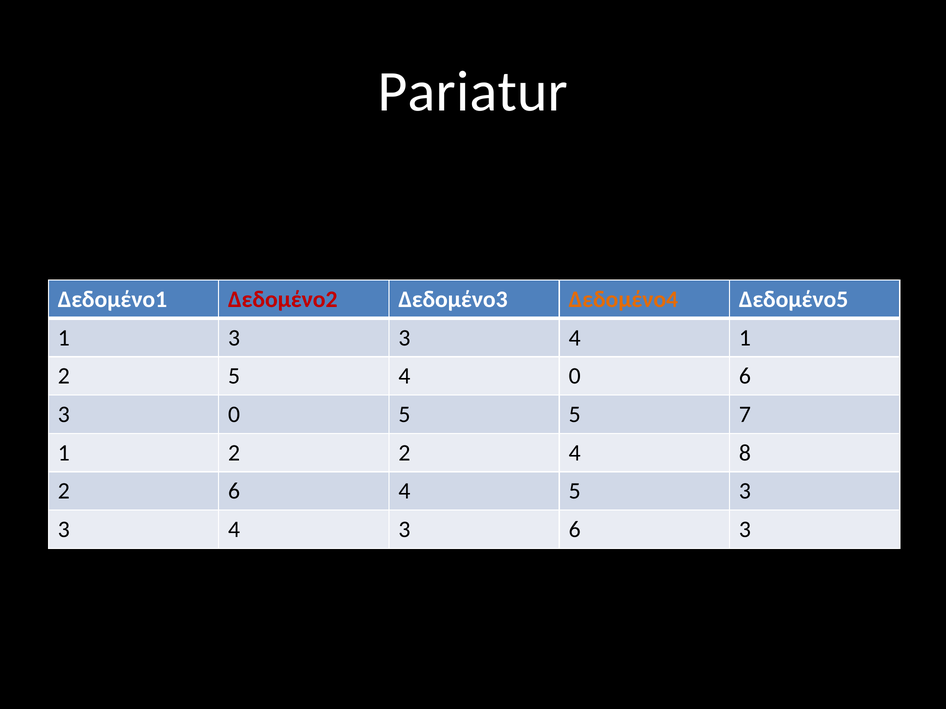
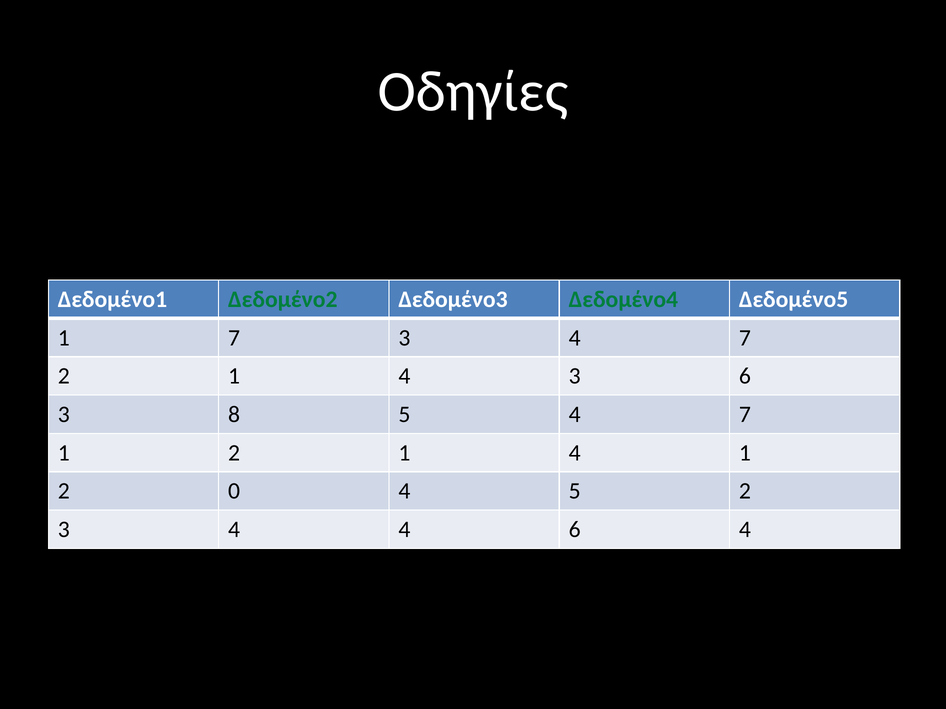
Pariatur: Pariatur -> Οδηγίες
Δεδομένο2 colour: red -> green
Δεδομένο4 colour: orange -> green
1 3: 3 -> 7
3 4 1: 1 -> 7
5 at (234, 376): 5 -> 1
4 0: 0 -> 3
3 0: 0 -> 8
5 5: 5 -> 4
1 2 2: 2 -> 1
4 8: 8 -> 1
2 6: 6 -> 0
5 3: 3 -> 2
4 3: 3 -> 4
3 at (745, 530): 3 -> 4
